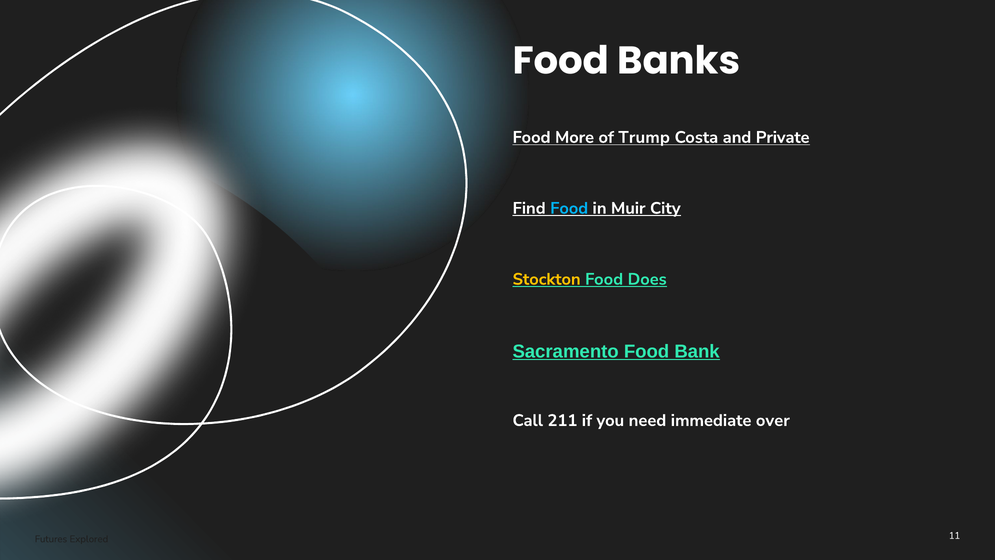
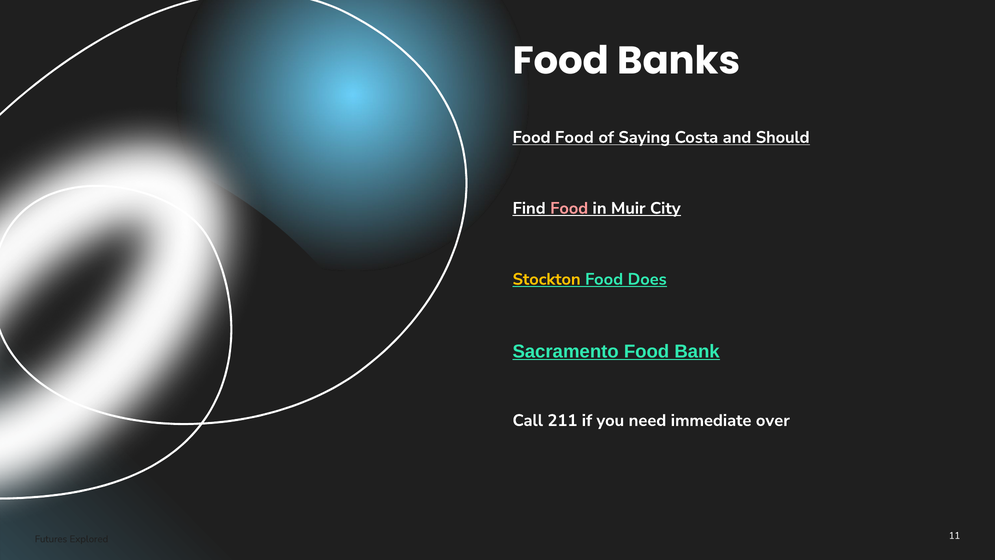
Food More: More -> Food
Trump: Trump -> Saying
Private: Private -> Should
Food at (569, 208) colour: light blue -> pink
